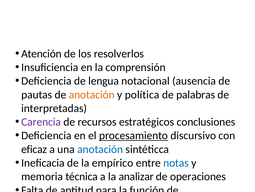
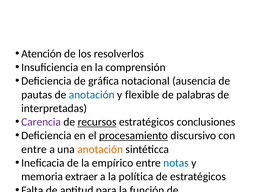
lengua: lengua -> gráfica
anotación at (92, 94) colour: orange -> blue
política: política -> flexible
recursos underline: none -> present
eficaz at (34, 149): eficaz -> entre
anotación at (100, 149) colour: blue -> orange
técnica: técnica -> extraer
analizar: analizar -> política
de operaciones: operaciones -> estratégicos
